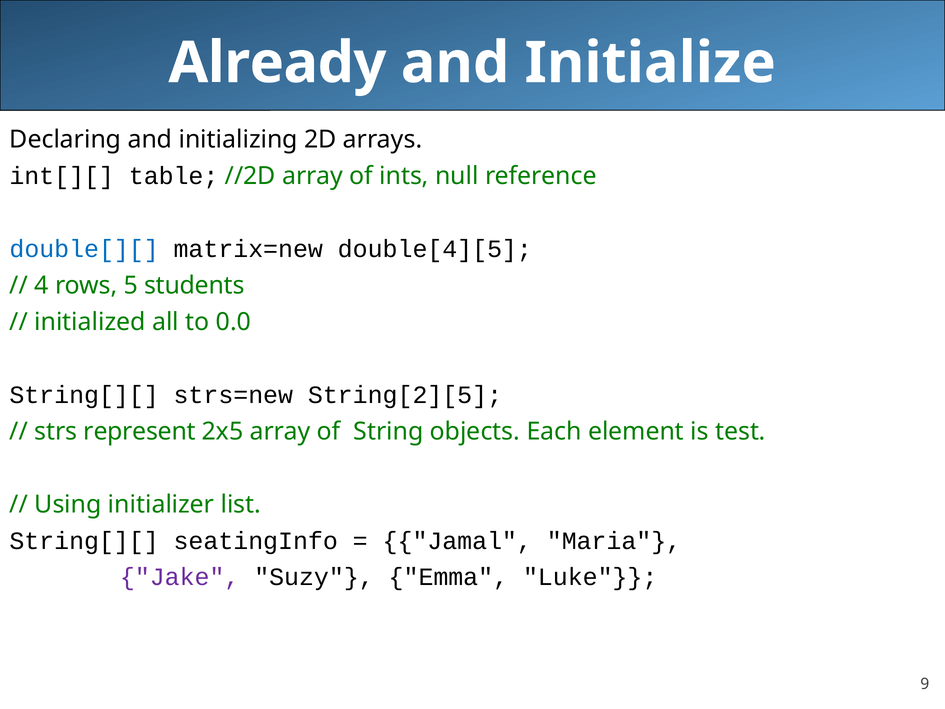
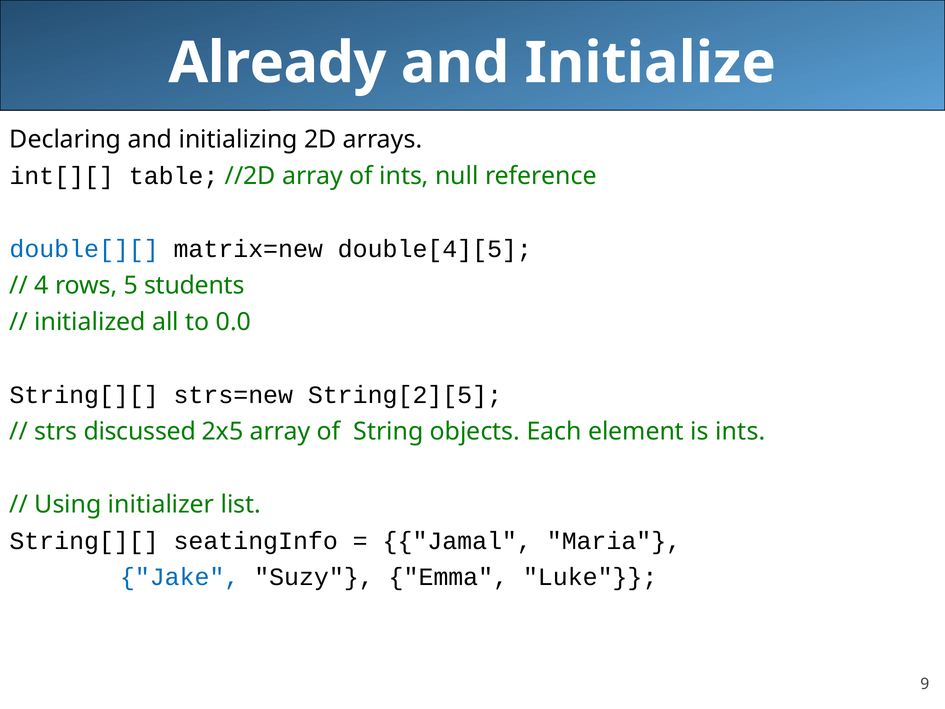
represent: represent -> discussed
is test: test -> ints
Jake colour: purple -> blue
